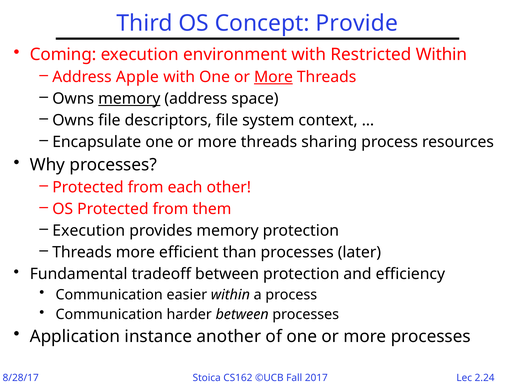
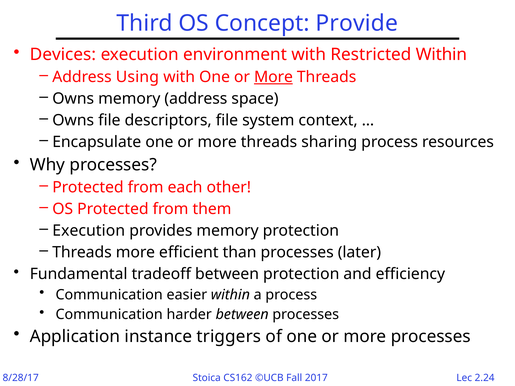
Coming: Coming -> Devices
Apple: Apple -> Using
memory at (129, 99) underline: present -> none
another: another -> triggers
